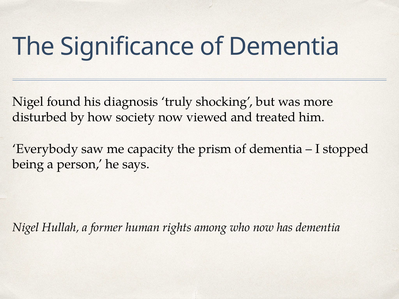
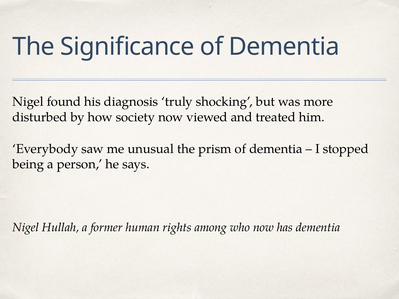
capacity: capacity -> unusual
